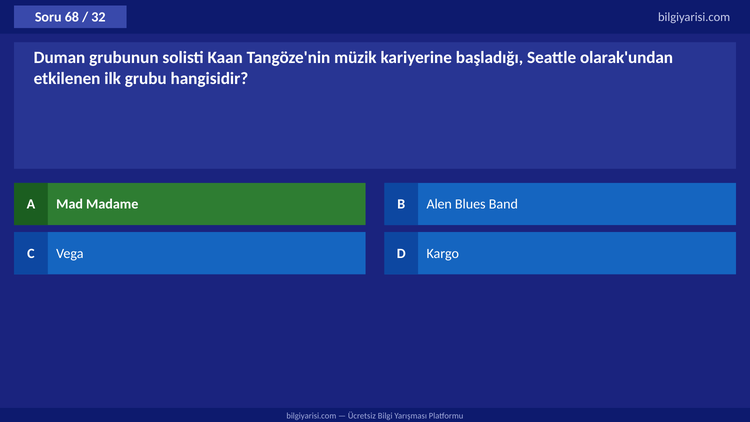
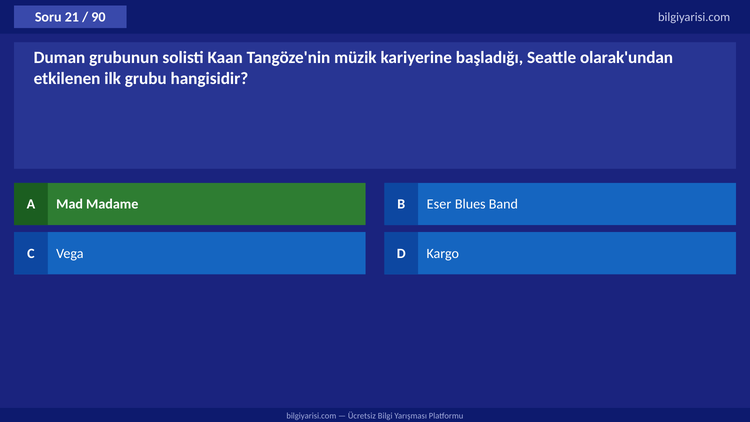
68: 68 -> 21
32: 32 -> 90
Alen: Alen -> Eser
